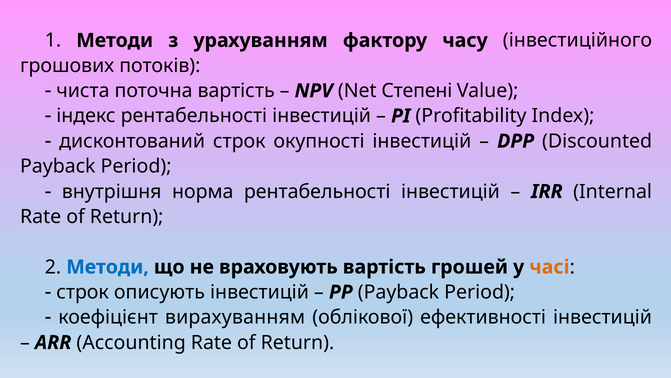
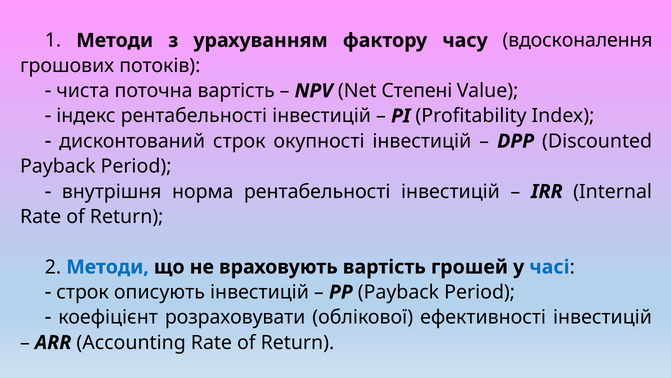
інвестиційного: інвестиційного -> вдосконалення
часі colour: orange -> blue
вирахуванням: вирахуванням -> розраховувати
